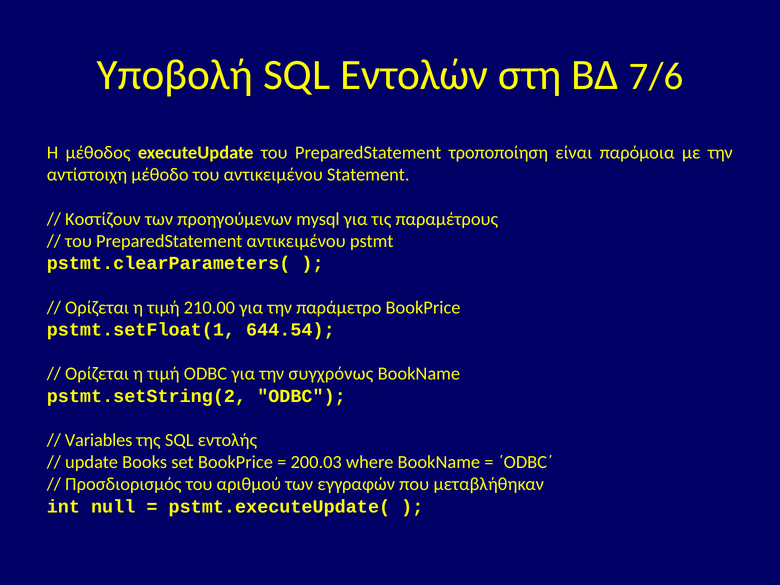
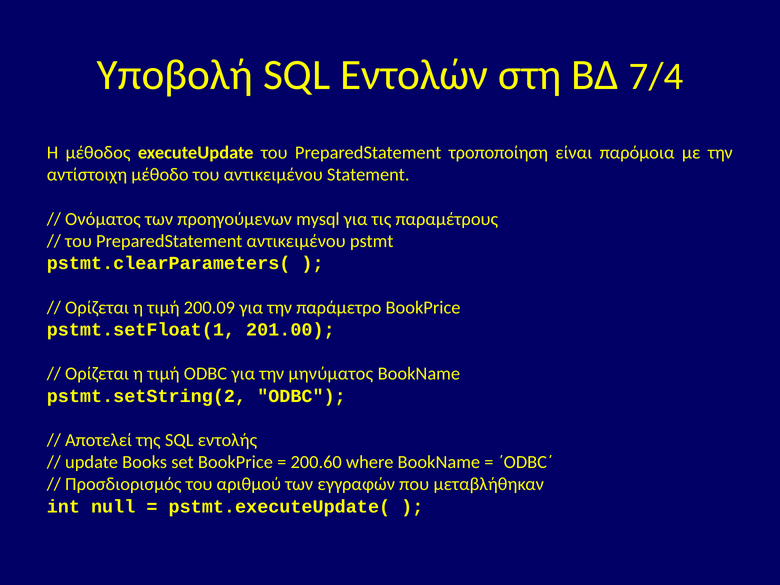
7/6: 7/6 -> 7/4
Κοστίζουν: Κοστίζουν -> Ονόματος
210.00: 210.00 -> 200.09
644.54: 644.54 -> 201.00
συγχρόνως: συγχρόνως -> μηνύματος
Variables: Variables -> Αποτελεί
200.03: 200.03 -> 200.60
